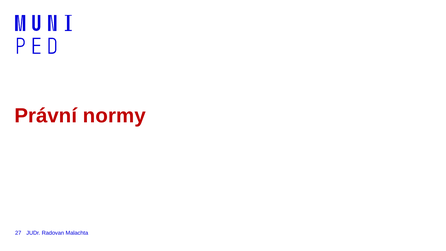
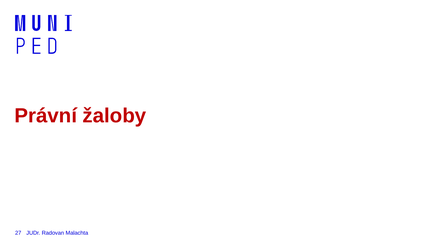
normy: normy -> žaloby
